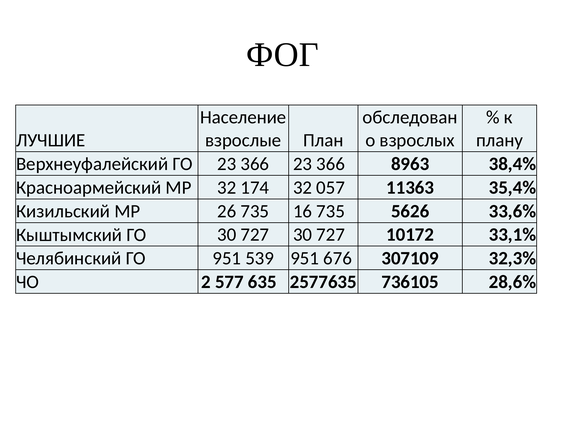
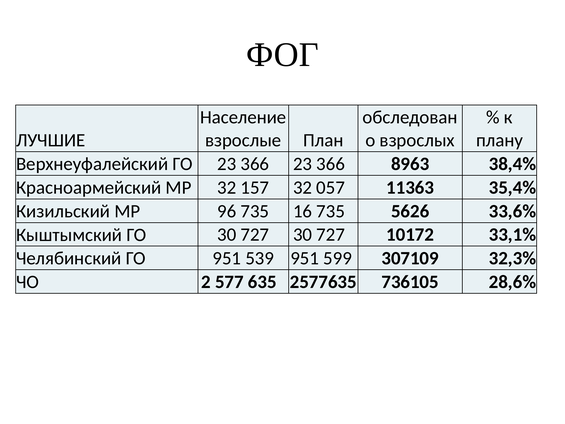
174: 174 -> 157
26: 26 -> 96
676: 676 -> 599
